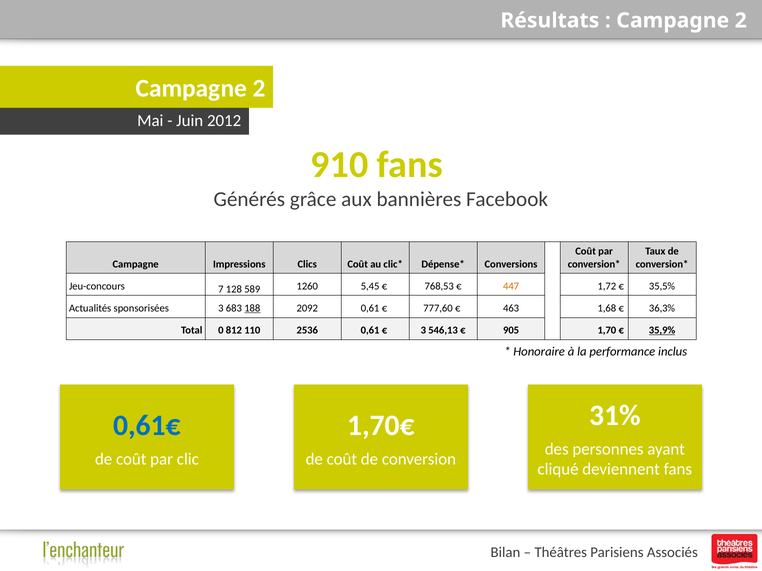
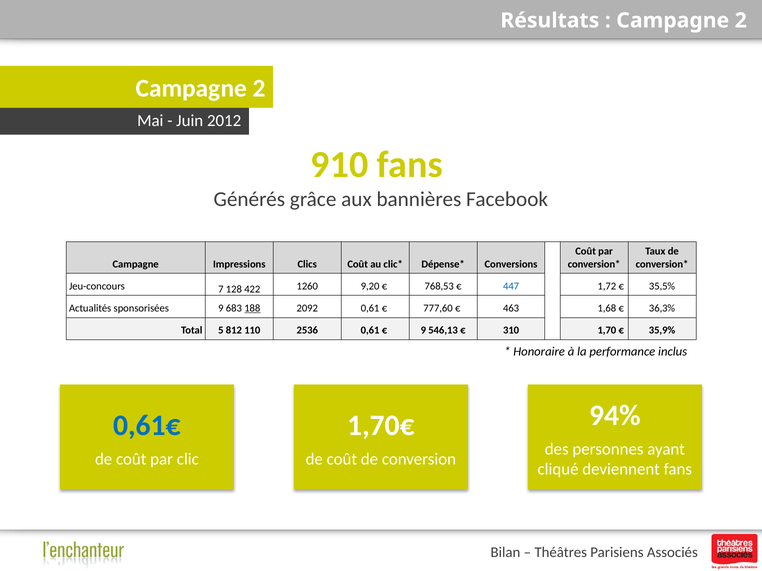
589: 589 -> 422
5,45: 5,45 -> 9,20
447 colour: orange -> blue
sponsorisées 3: 3 -> 9
0: 0 -> 5
3 at (423, 331): 3 -> 9
905: 905 -> 310
35,9% underline: present -> none
31%: 31% -> 94%
